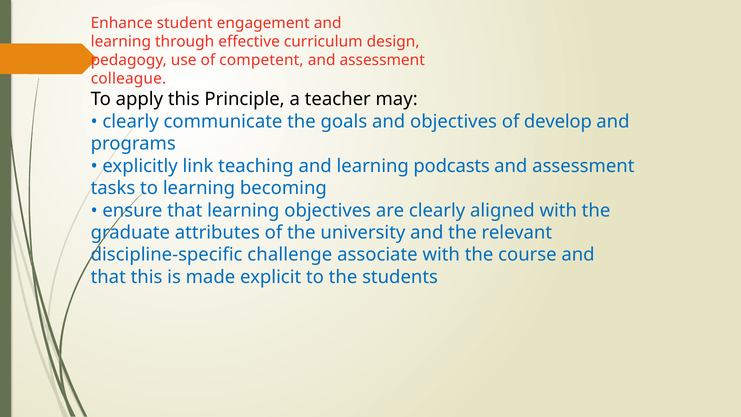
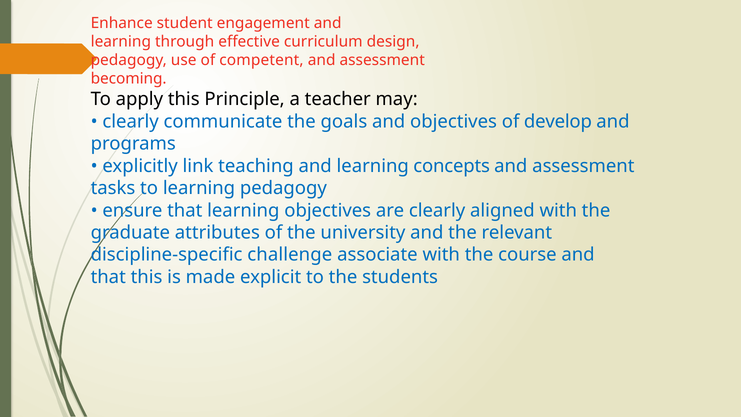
colleague: colleague -> becoming
podcasts: podcasts -> concepts
learning becoming: becoming -> pedagogy
